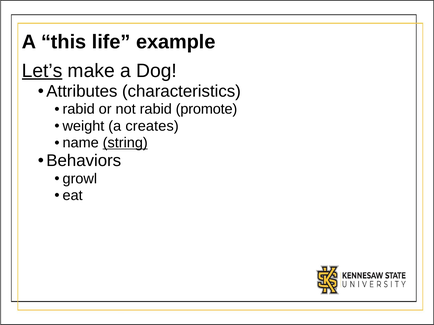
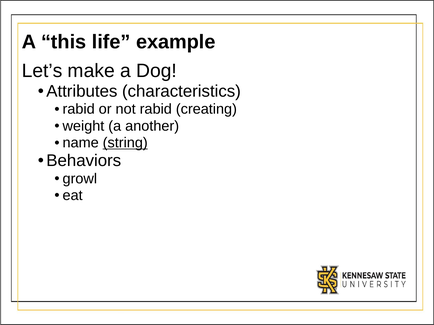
Let’s underline: present -> none
promote: promote -> creating
creates: creates -> another
